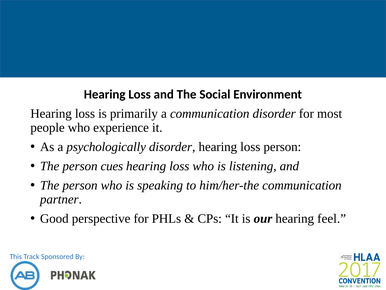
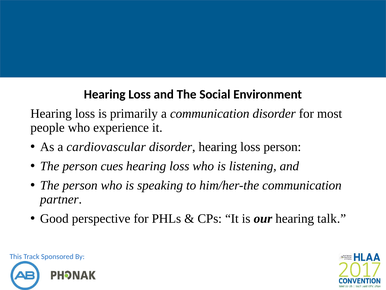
psychologically: psychologically -> cardiovascular
feel: feel -> talk
